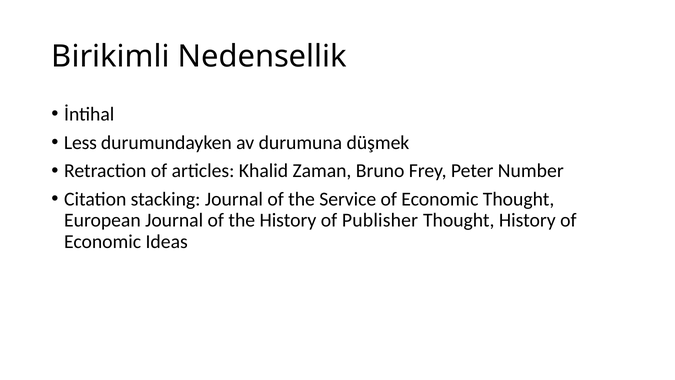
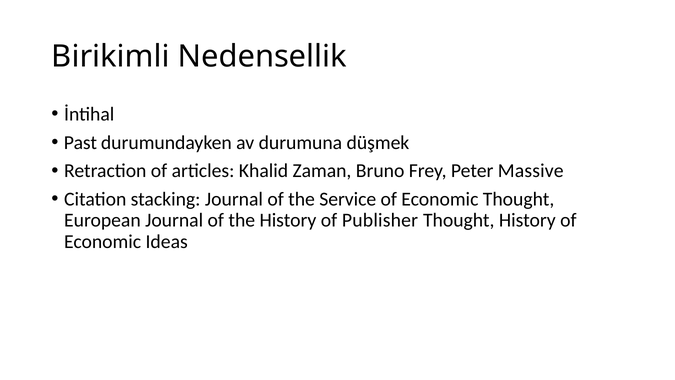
Less: Less -> Past
Number: Number -> Massive
